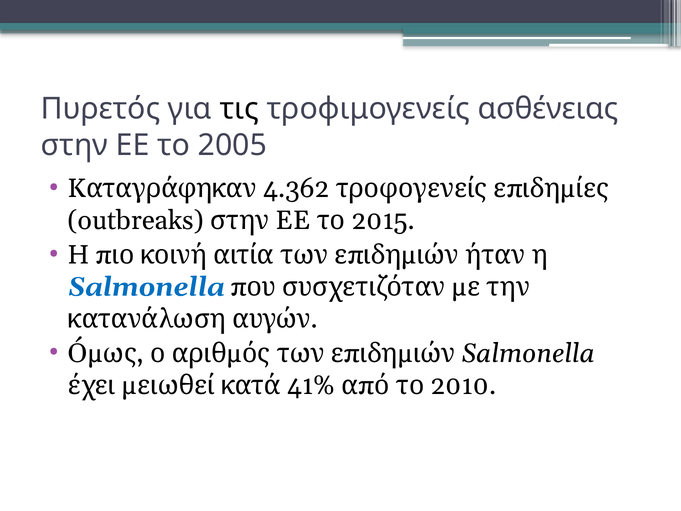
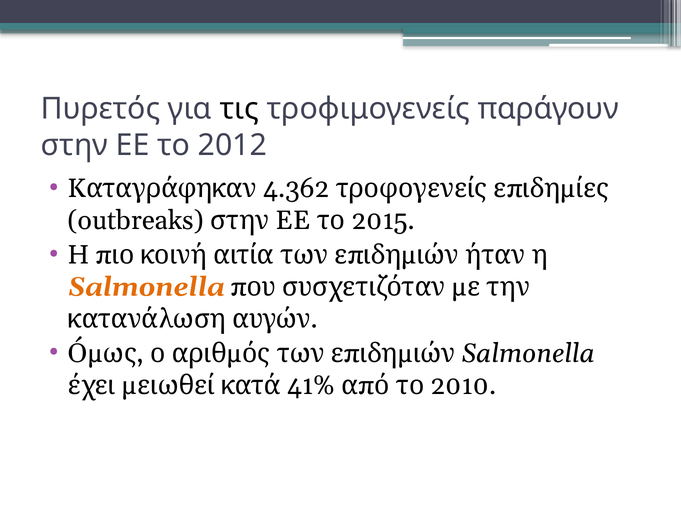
ασθένειας: ασθένειας -> παράγουν
2005: 2005 -> 2012
Salmonella colour: blue -> orange
